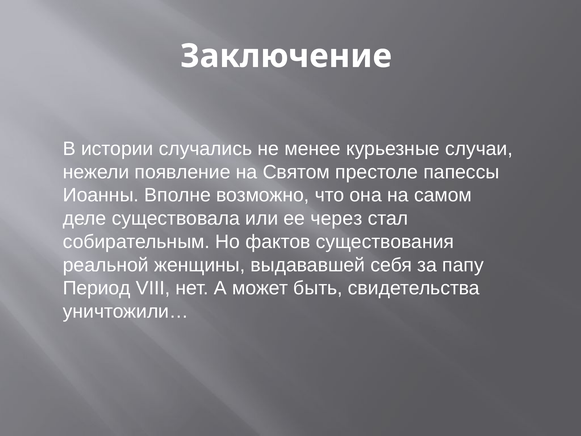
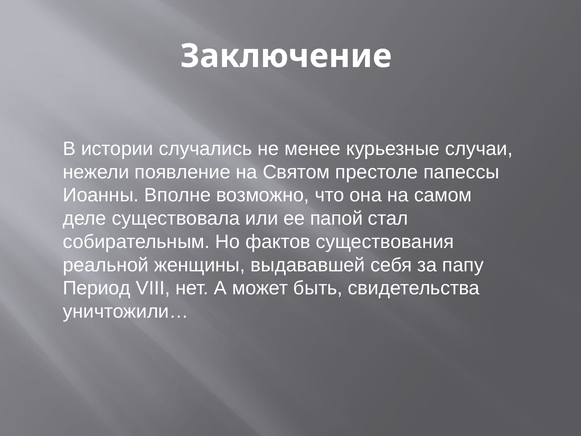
через: через -> папой
